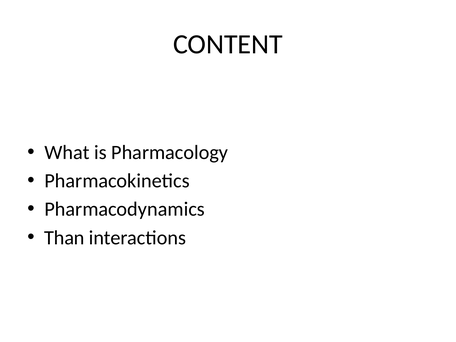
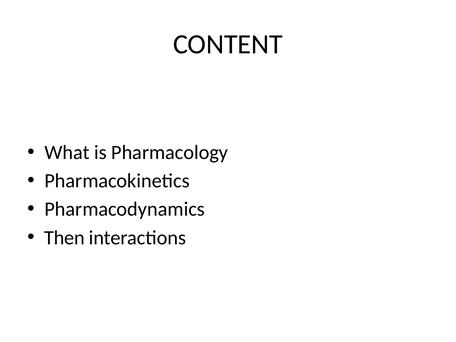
Than: Than -> Then
